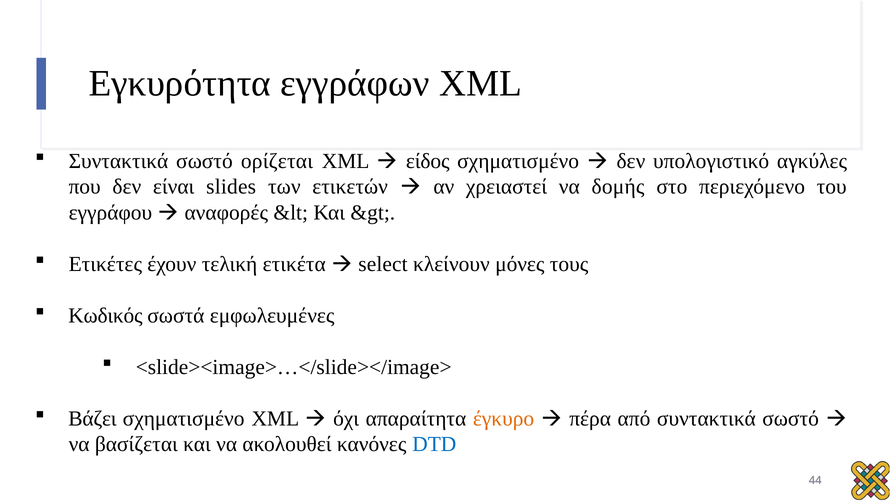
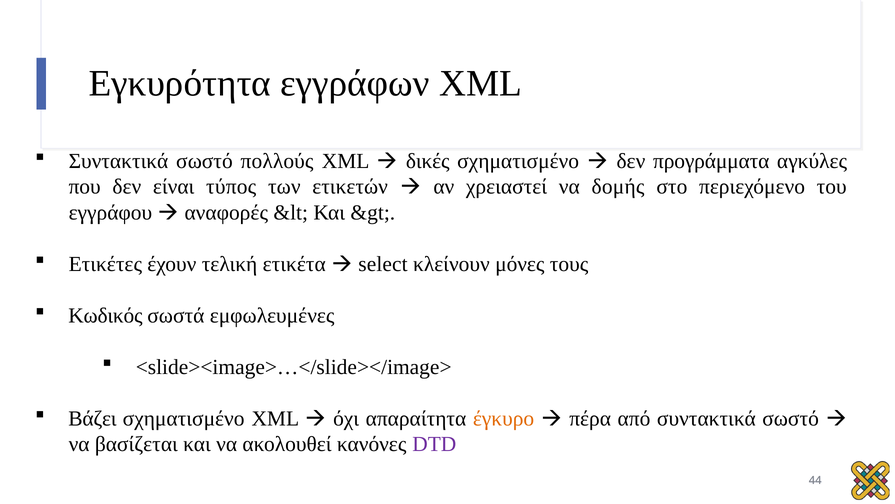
ορίζεται: ορίζεται -> πολλούς
είδος: είδος -> δικές
υπολογιστικό: υπολογιστικό -> προγράμματα
slides: slides -> τύπος
DTD colour: blue -> purple
